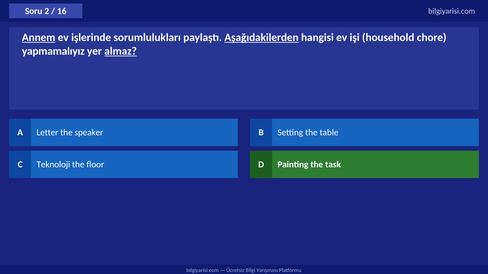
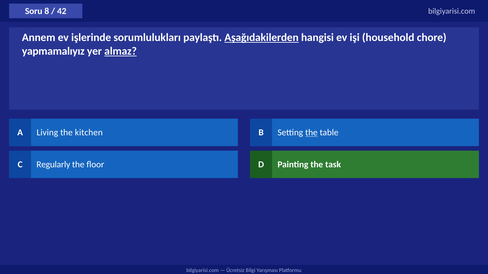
2: 2 -> 8
16: 16 -> 42
Annem underline: present -> none
Letter: Letter -> Living
speaker: speaker -> kitchen
the at (311, 133) underline: none -> present
Teknoloji: Teknoloji -> Regularly
